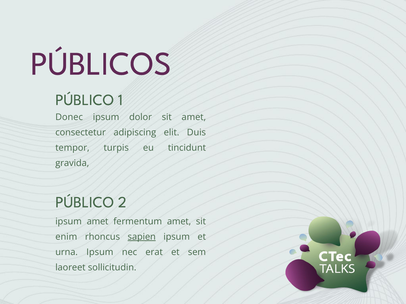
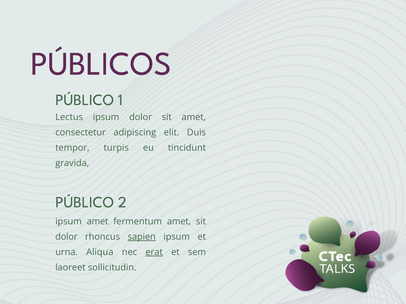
Donec: Donec -> Lectus
enim at (66, 237): enim -> dolor
urna Ipsum: Ipsum -> Aliqua
erat underline: none -> present
